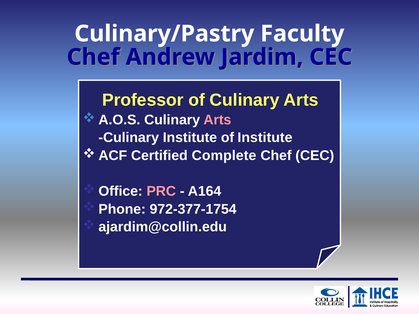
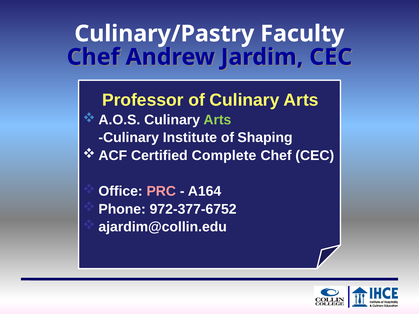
Arts at (217, 120) colour: pink -> light green
of Institute: Institute -> Shaping
972-377-1754: 972-377-1754 -> 972-377-6752
